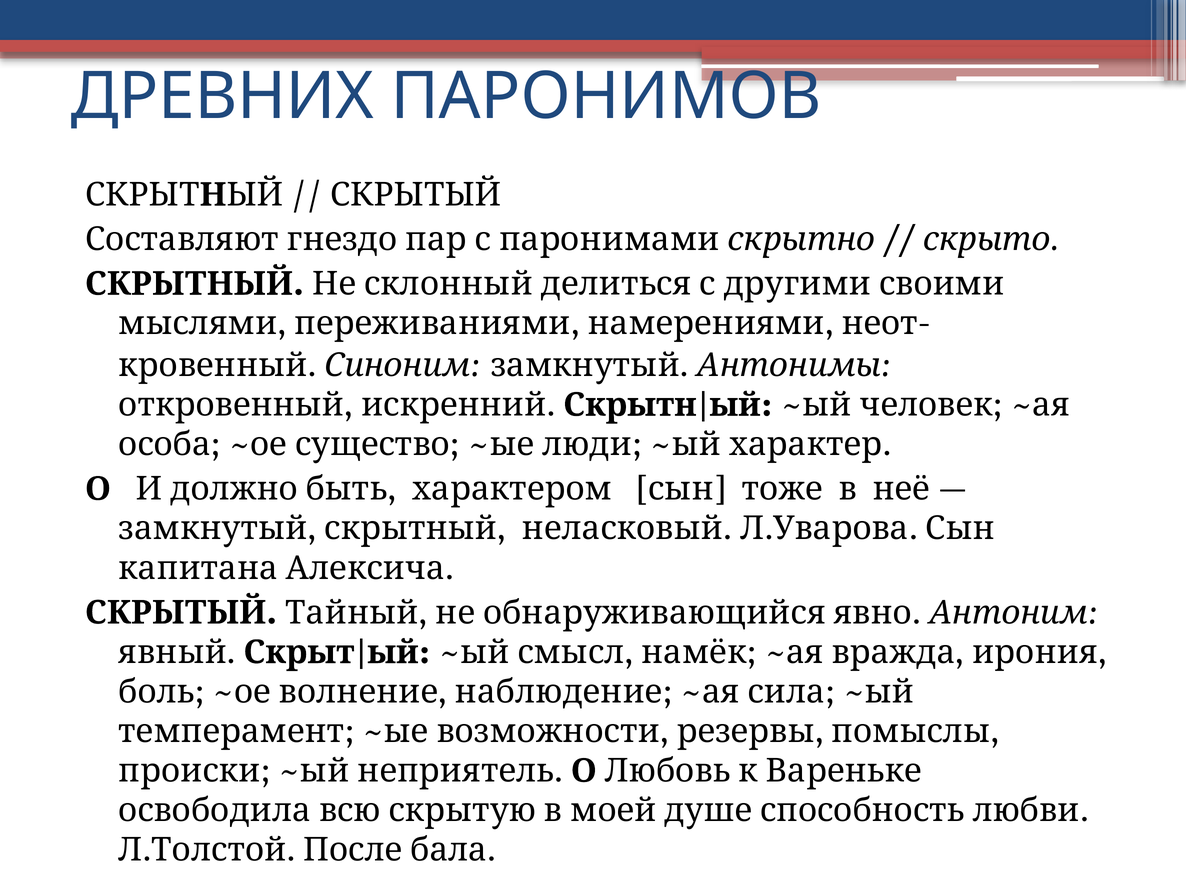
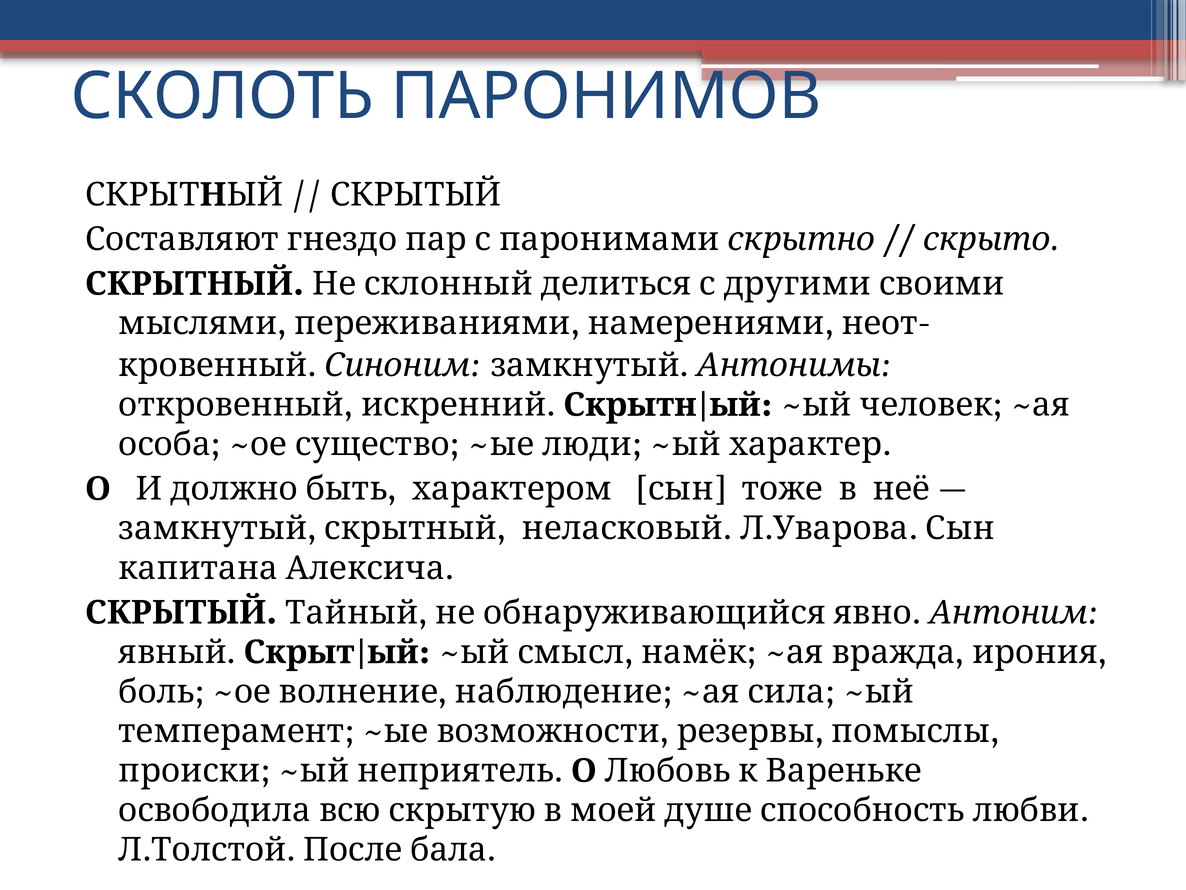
ДРЕВНИХ: ДРЕВНИХ -> СКОЛОТЬ
